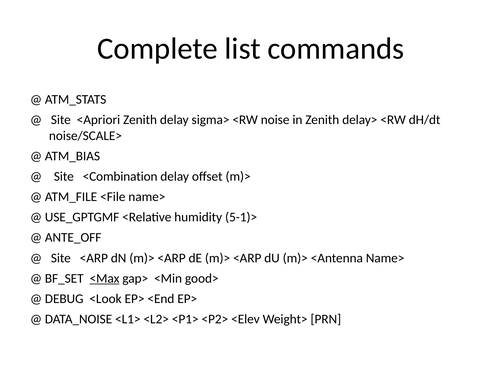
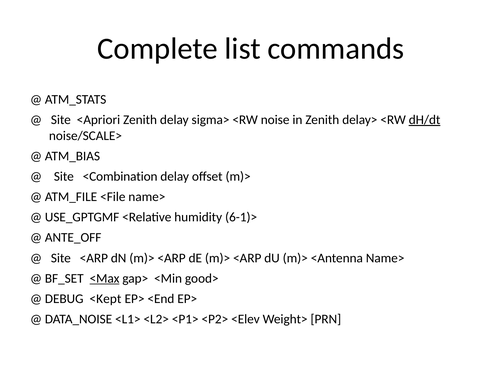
dH/dt underline: none -> present
5-1)>: 5-1)> -> 6-1)>
<Look: <Look -> <Kept
